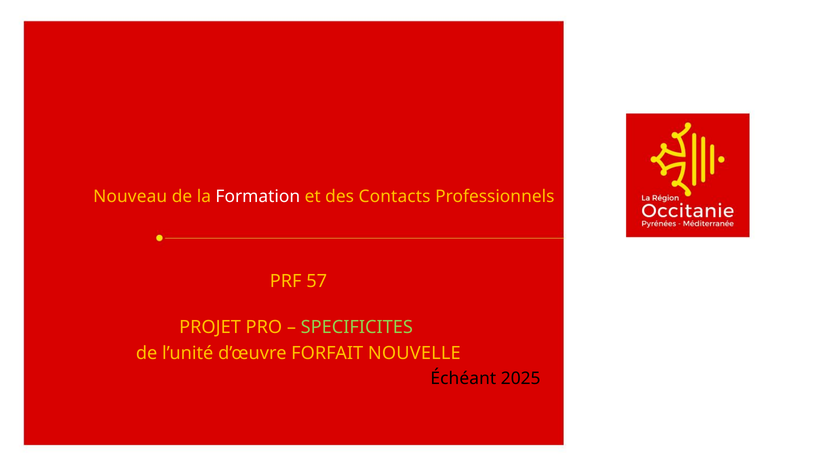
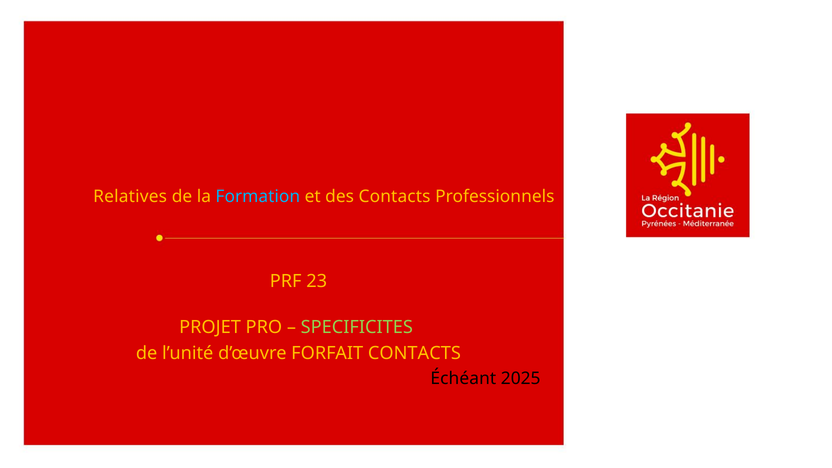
Nouveau: Nouveau -> Relatives
Formation colour: white -> light blue
57: 57 -> 23
FORFAIT NOUVELLE: NOUVELLE -> CONTACTS
